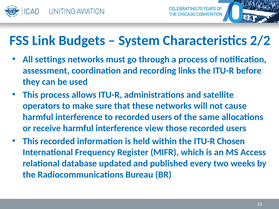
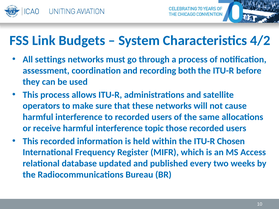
2/2: 2/2 -> 4/2
links: links -> both
view: view -> topic
